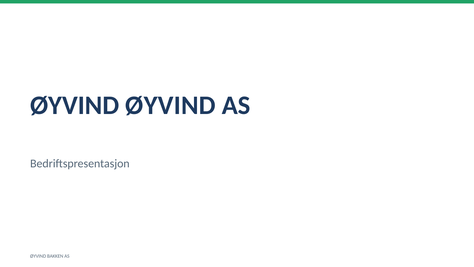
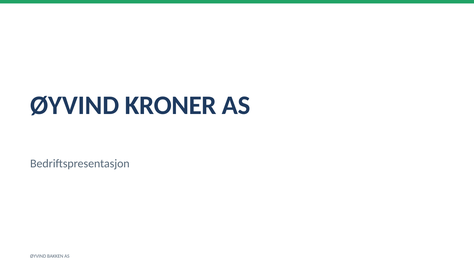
ØYVIND ØYVIND: ØYVIND -> KRONER
